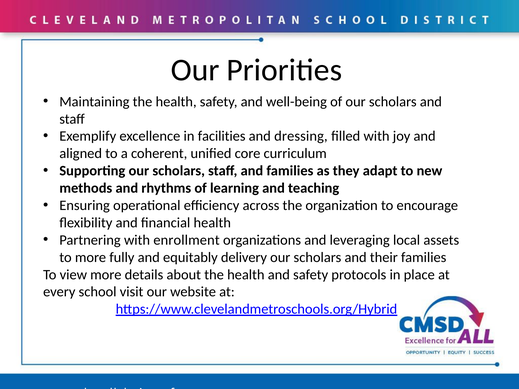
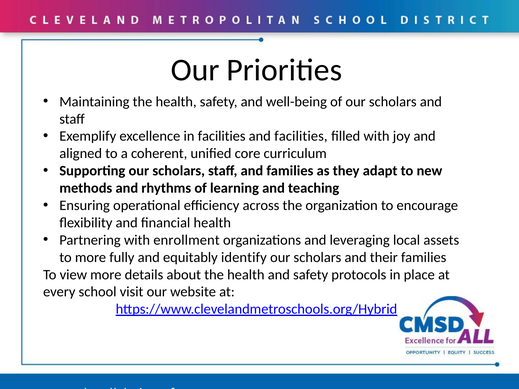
and dressing: dressing -> facilities
delivery: delivery -> identify
